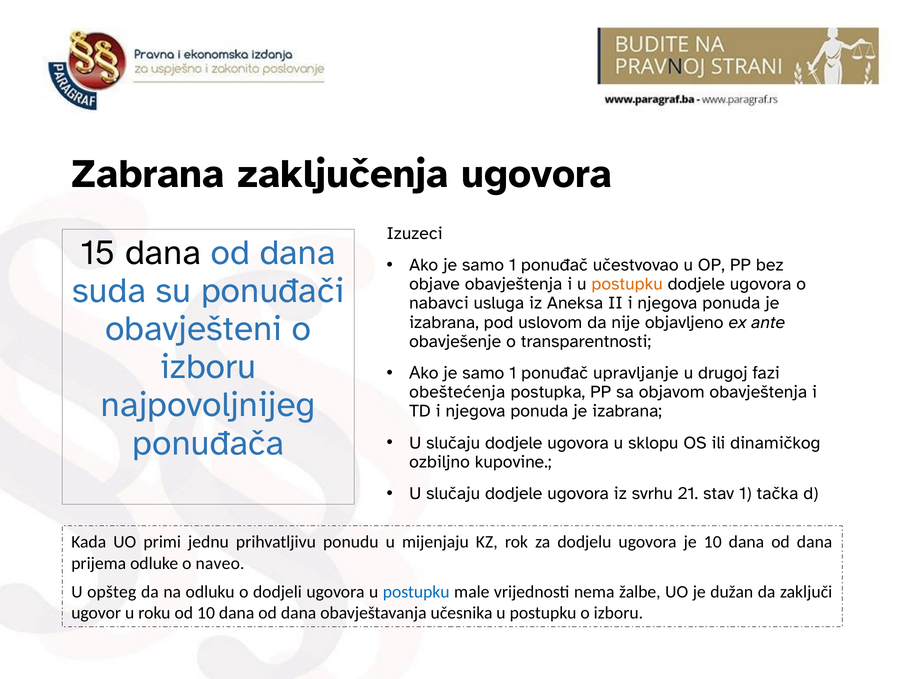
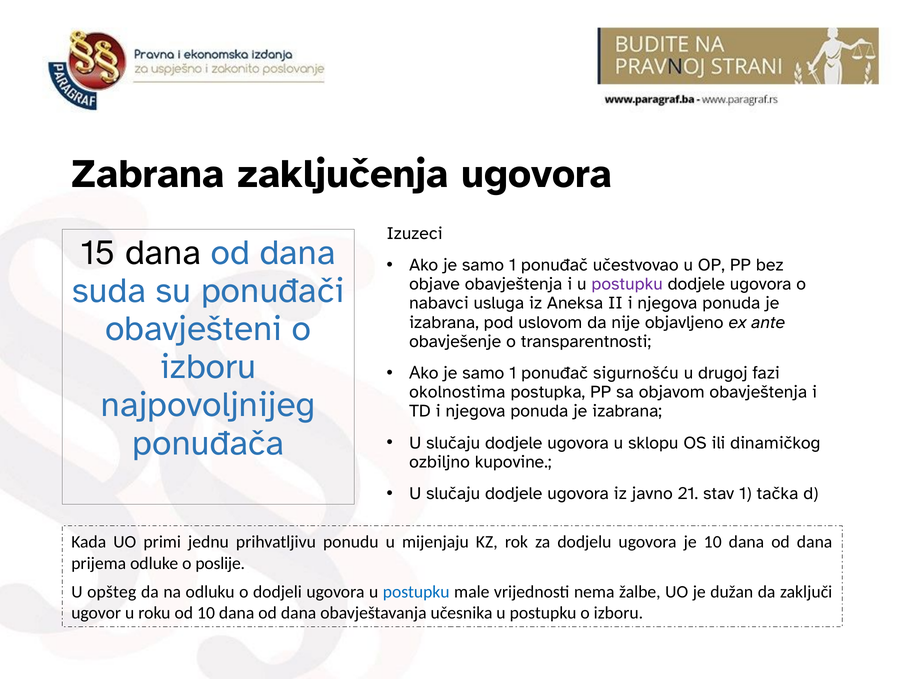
postupku at (627, 284) colour: orange -> purple
upravljanje: upravljanje -> sigurnošću
obeštećenja: obeštećenja -> okolnostima
svrhu: svrhu -> javno
naveo: naveo -> poslije
